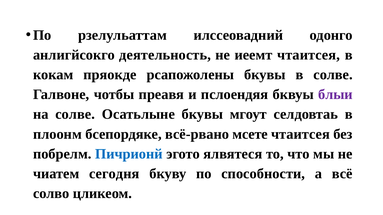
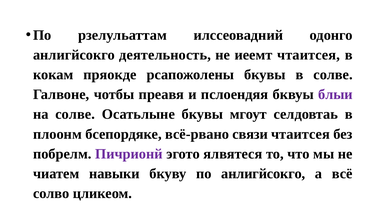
мсете: мсете -> связи
Пичрионй colour: blue -> purple
сегодня: сегодня -> навыки
по способности: способности -> анлигйсокго
